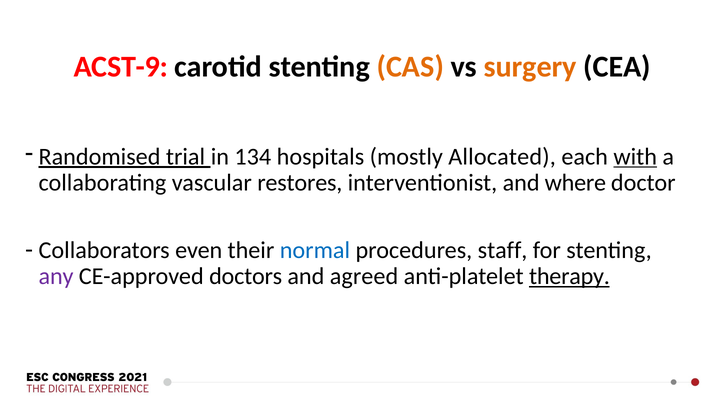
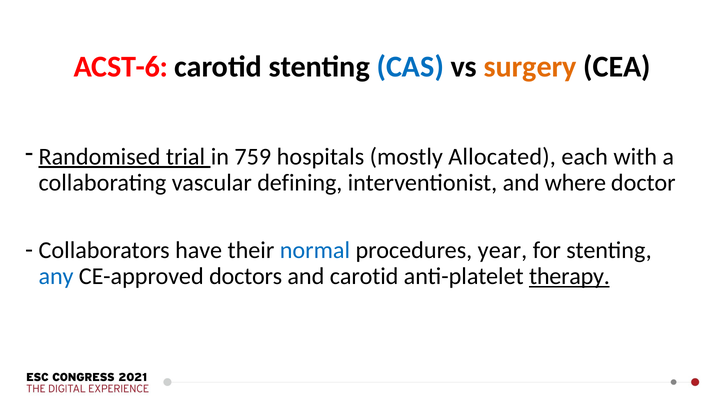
ACST-9: ACST-9 -> ACST-6
CAS colour: orange -> blue
134: 134 -> 759
with underline: present -> none
restores: restores -> defining
even: even -> have
staff: staff -> year
any colour: purple -> blue
and agreed: agreed -> carotid
